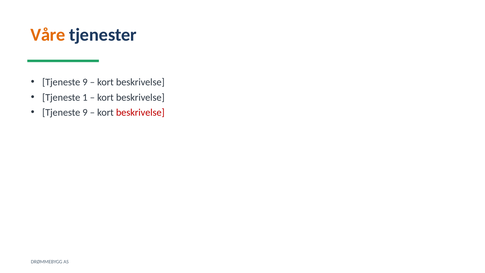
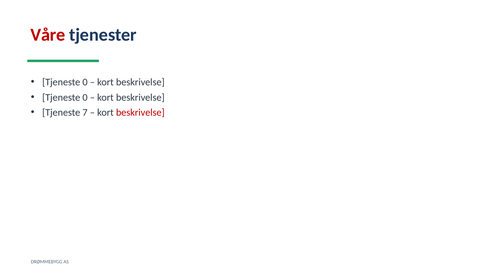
Våre colour: orange -> red
9 at (85, 82): 9 -> 0
1 at (85, 97): 1 -> 0
9 at (85, 112): 9 -> 7
